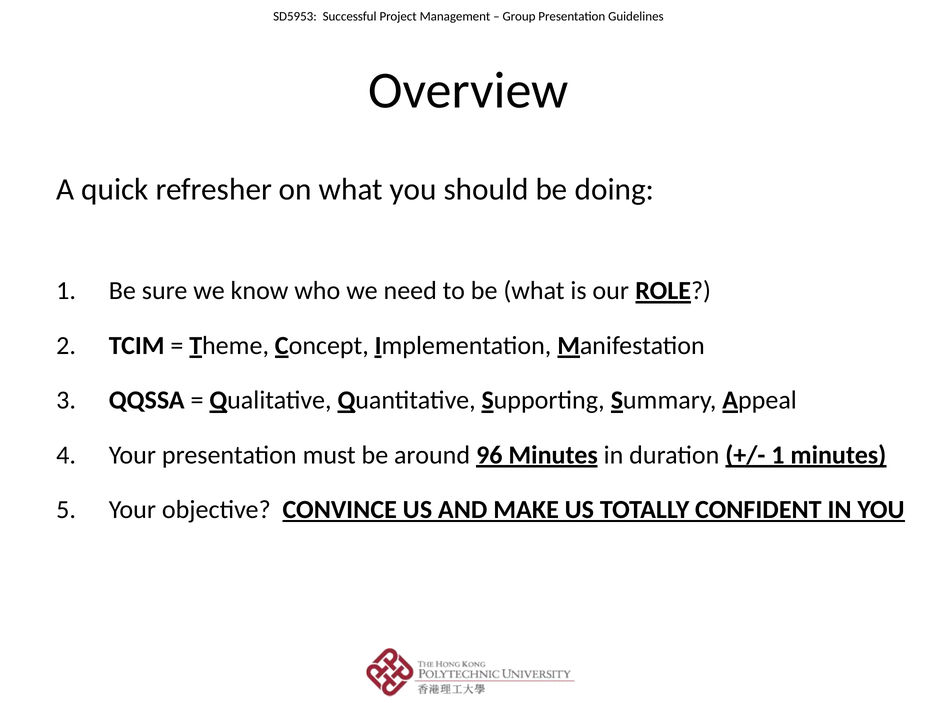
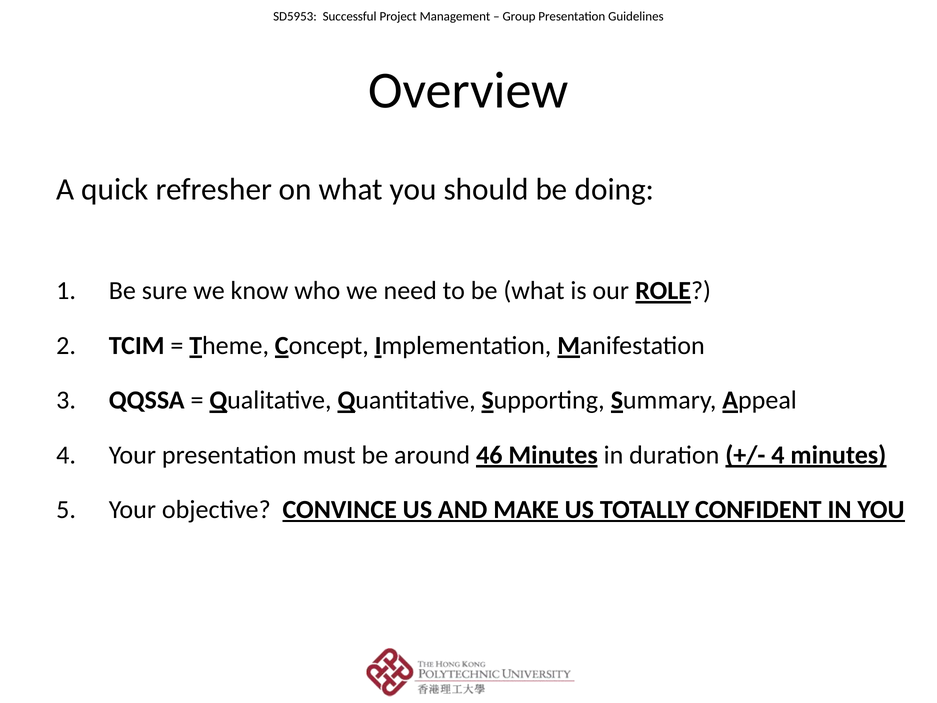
96: 96 -> 46
1 at (778, 455): 1 -> 4
